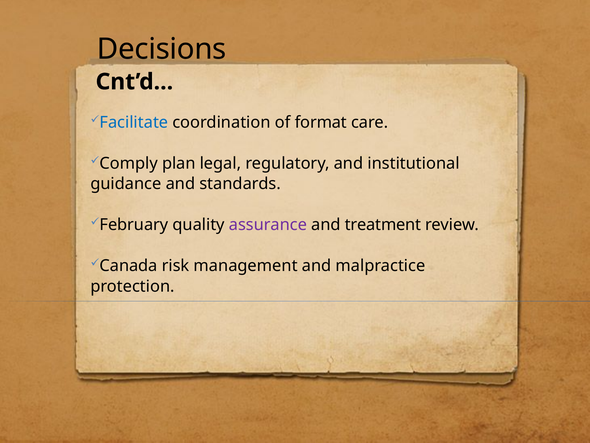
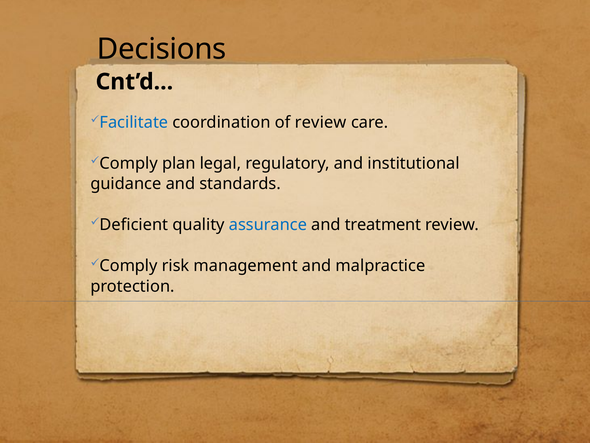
of format: format -> review
February: February -> Deficient
assurance colour: purple -> blue
Canada at (128, 266): Canada -> Comply
